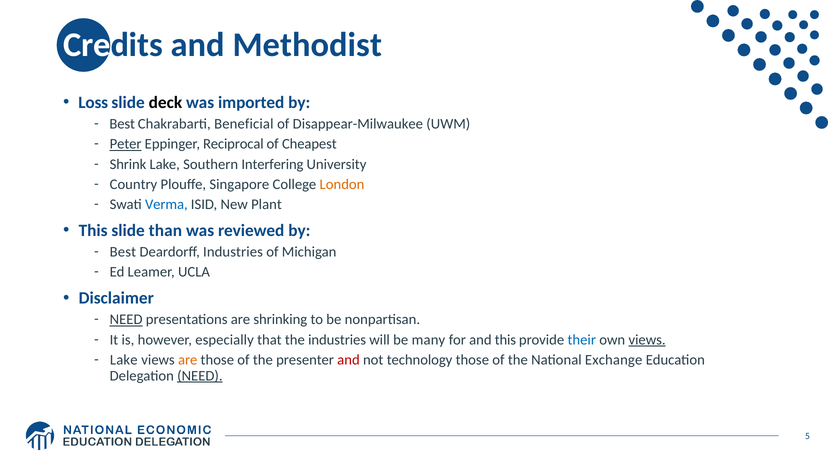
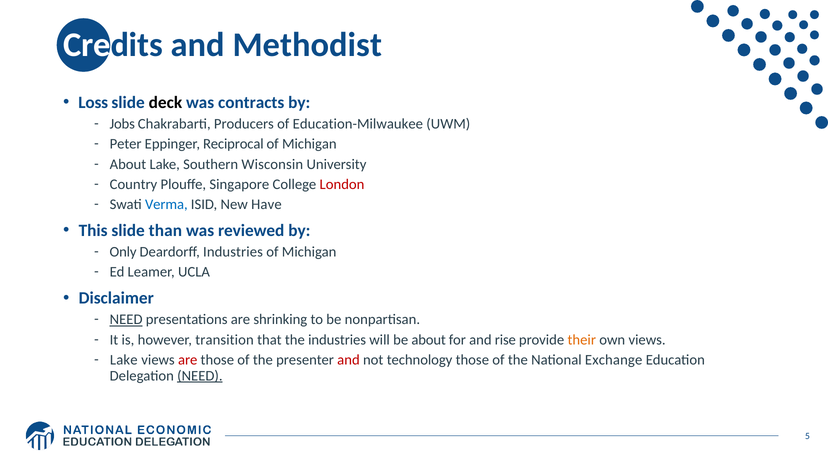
imported: imported -> contracts
Best at (122, 124): Best -> Jobs
Beneficial: Beneficial -> Producers
Disappear-Milwaukee: Disappear-Milwaukee -> Education-Milwaukee
Peter underline: present -> none
Cheapest at (309, 144): Cheapest -> Michigan
Shrink at (128, 164): Shrink -> About
Interfering: Interfering -> Wisconsin
London colour: orange -> red
Plant: Plant -> Have
Best at (123, 252): Best -> Only
especially: especially -> transition
be many: many -> about
and this: this -> rise
their colour: blue -> orange
views at (647, 340) underline: present -> none
are at (188, 360) colour: orange -> red
